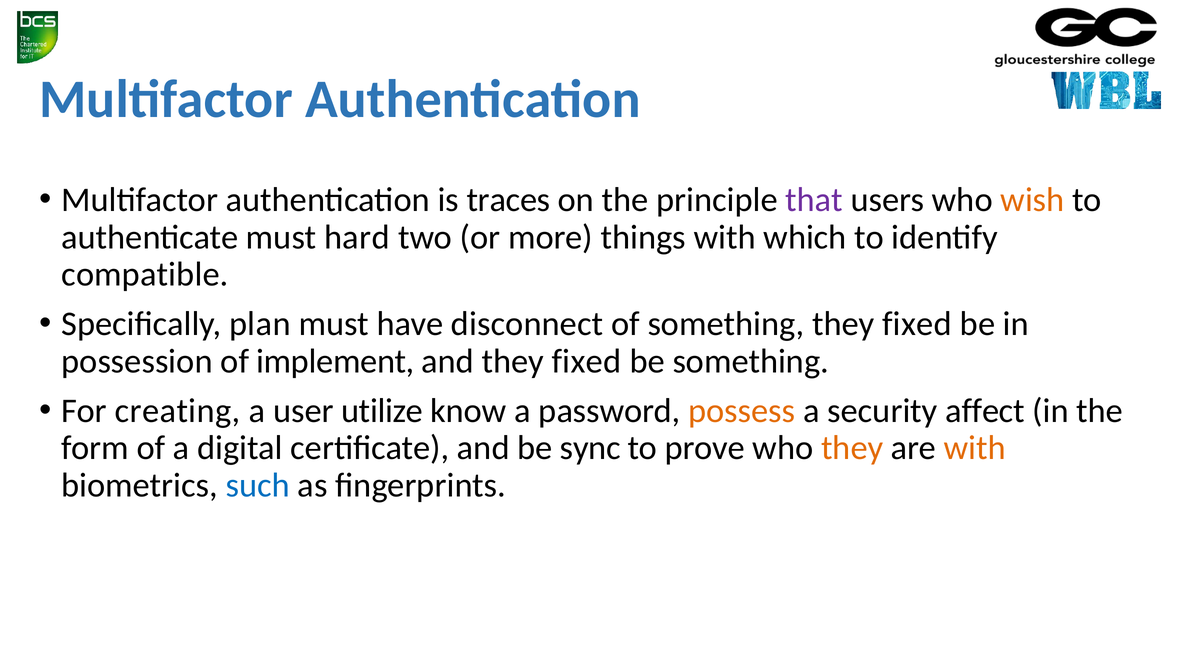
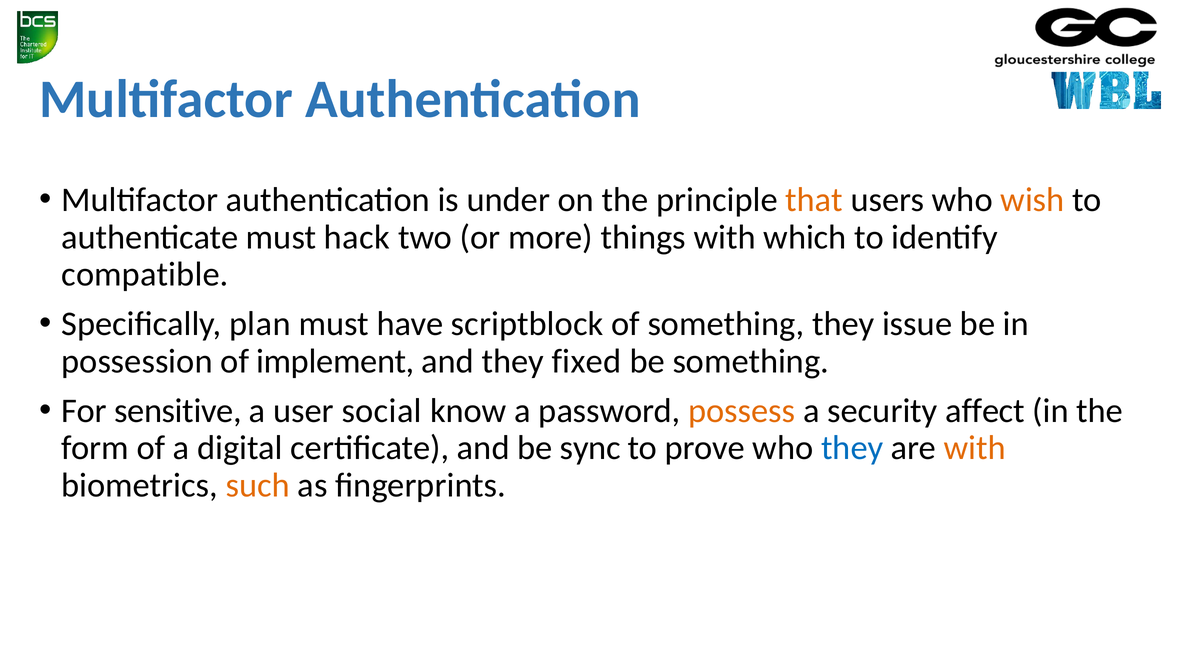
traces: traces -> under
that colour: purple -> orange
hard: hard -> hack
disconnect: disconnect -> scriptblock
something they fixed: fixed -> issue
creating: creating -> sensitive
utilize: utilize -> social
they at (852, 448) colour: orange -> blue
such colour: blue -> orange
